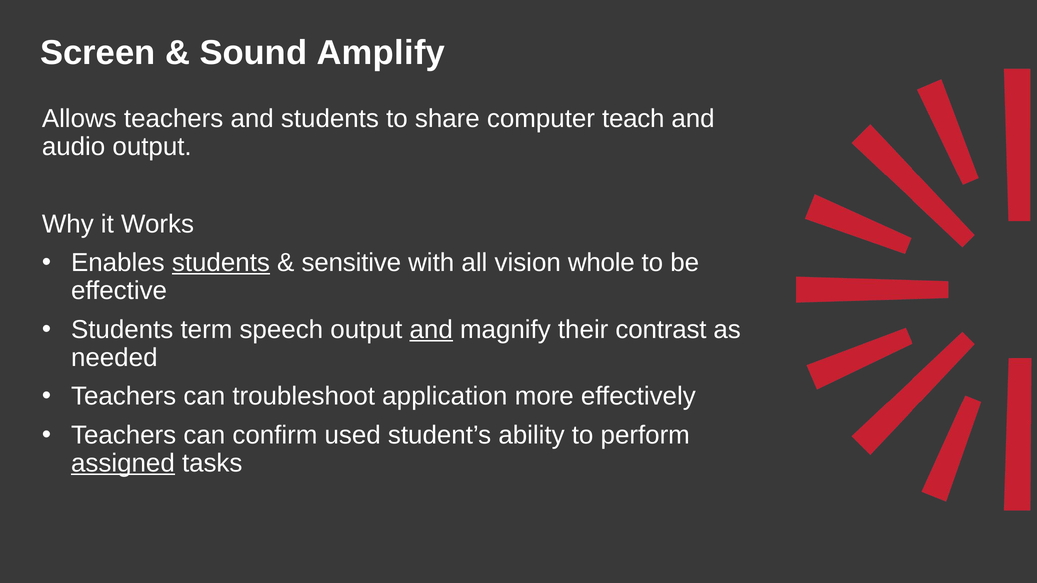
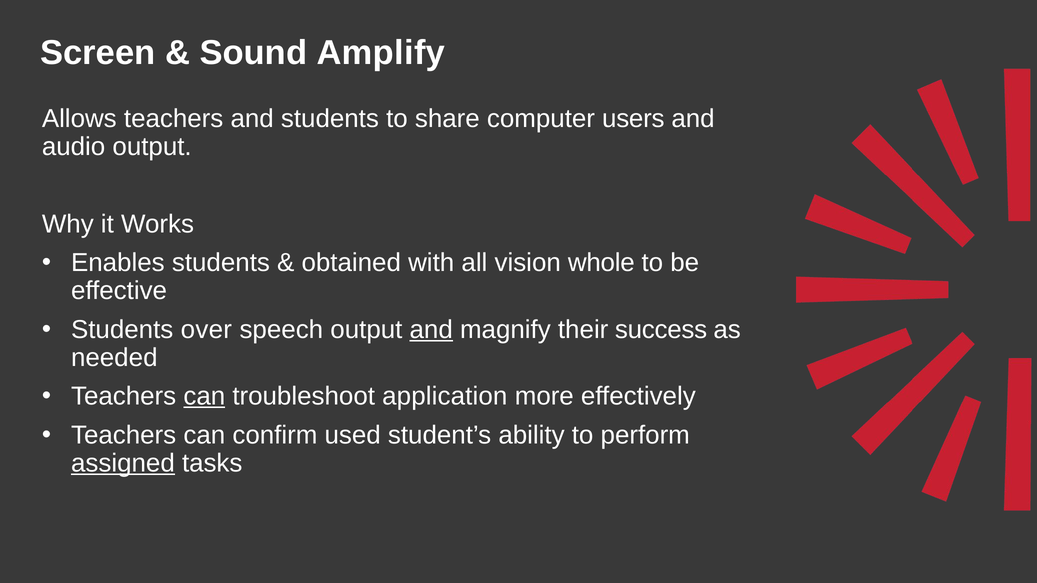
teach: teach -> users
students at (221, 263) underline: present -> none
sensitive: sensitive -> obtained
term: term -> over
contrast: contrast -> success
can at (204, 397) underline: none -> present
